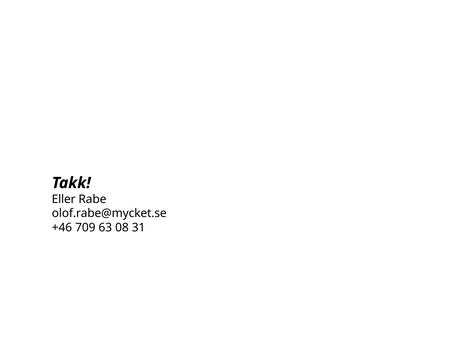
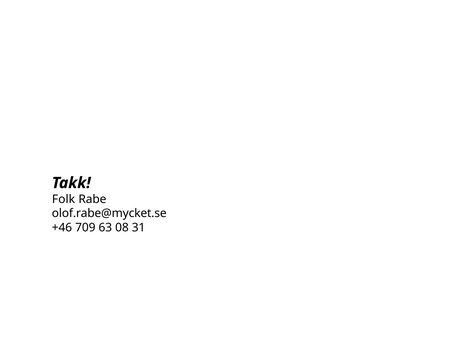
Eller: Eller -> Folk
